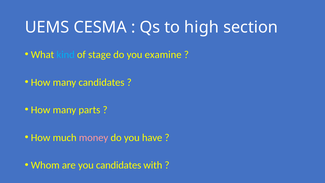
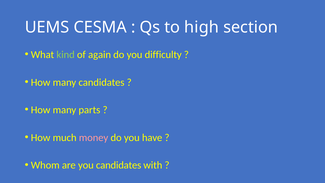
kind colour: light blue -> light green
stage: stage -> again
examine: examine -> difficulty
